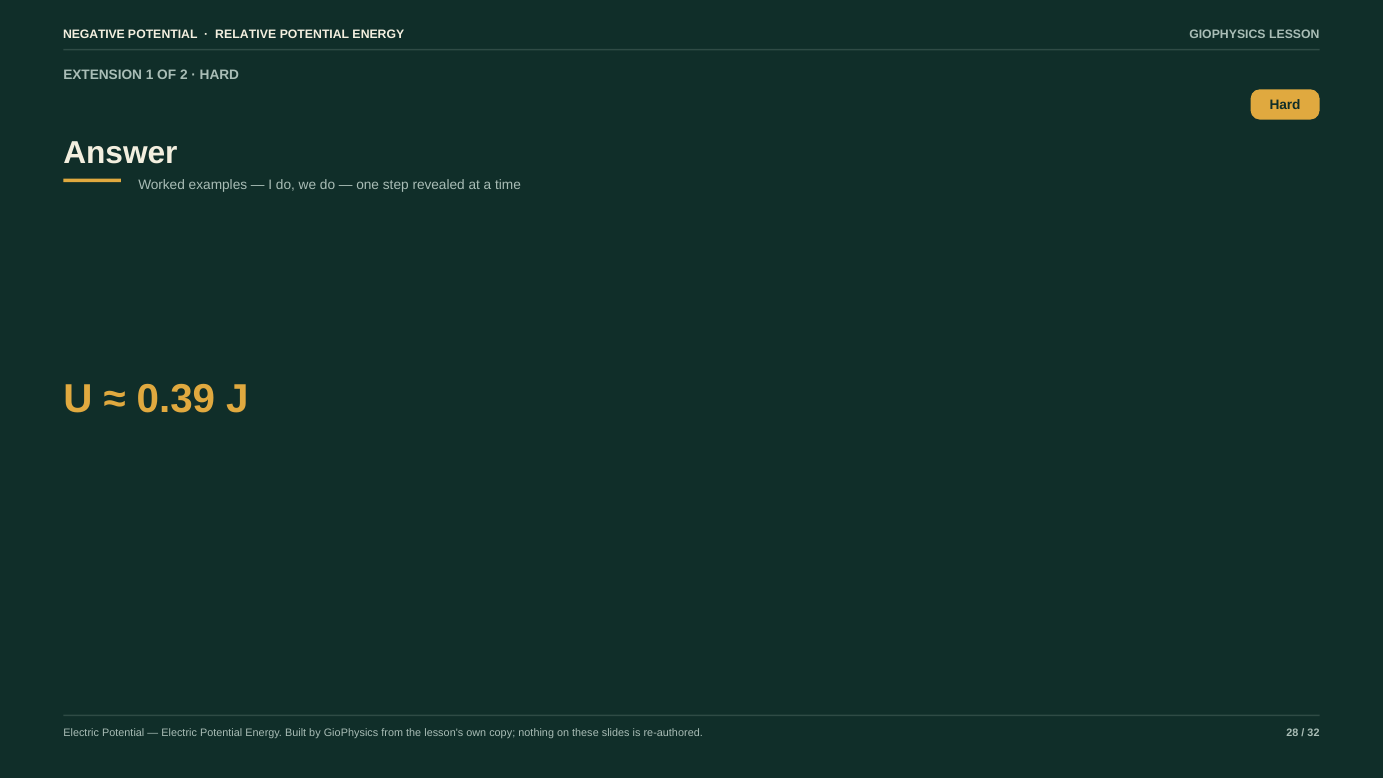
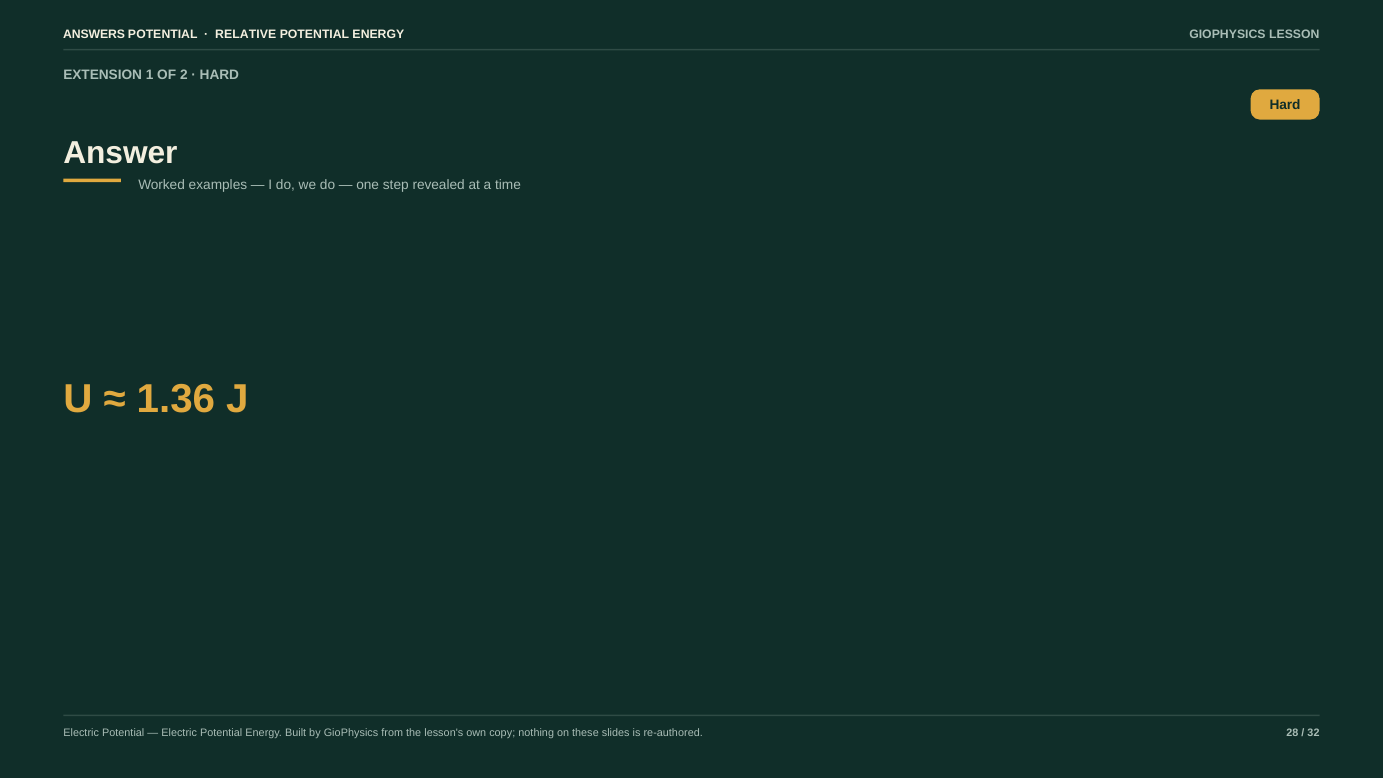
NEGATIVE: NEGATIVE -> ANSWERS
0.39: 0.39 -> 1.36
